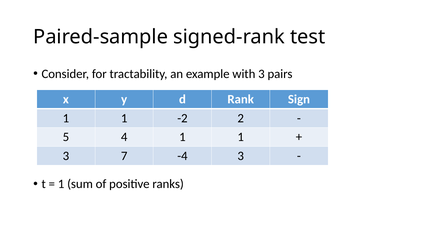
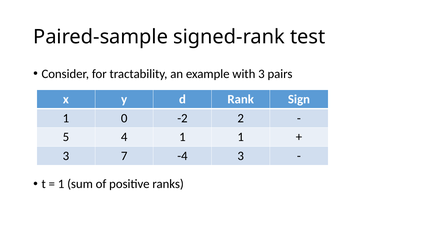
1 at (124, 118): 1 -> 0
